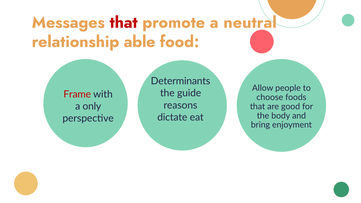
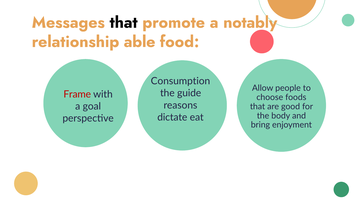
that at (124, 22) colour: red -> black
neutral: neutral -> notably
Determinants: Determinants -> Consumption
only: only -> goal
